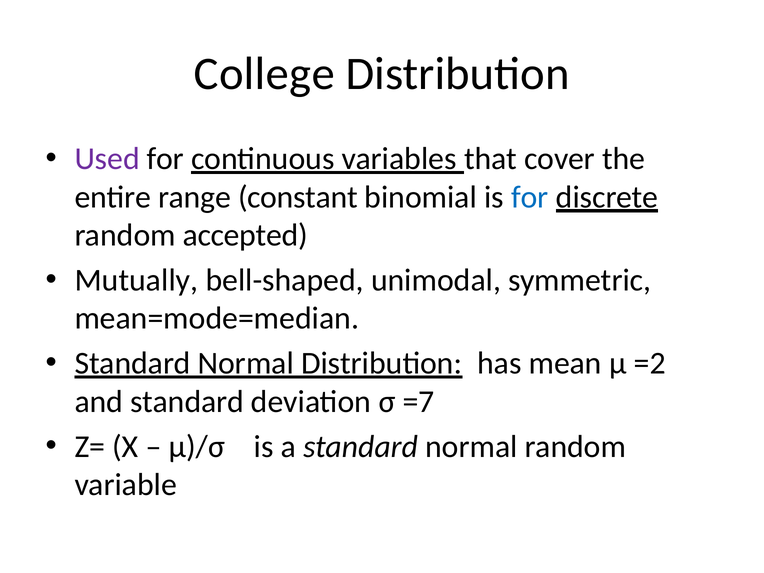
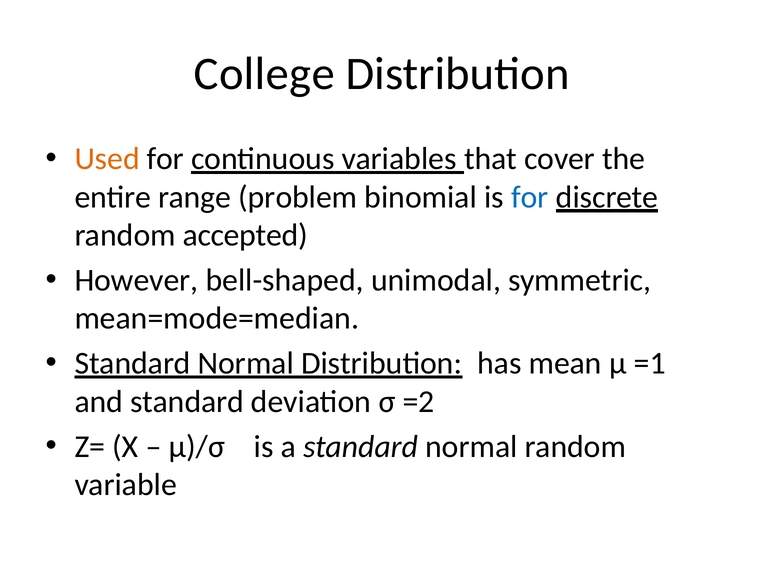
Used colour: purple -> orange
constant: constant -> problem
Mutually: Mutually -> However
=2: =2 -> =1
=7: =7 -> =2
